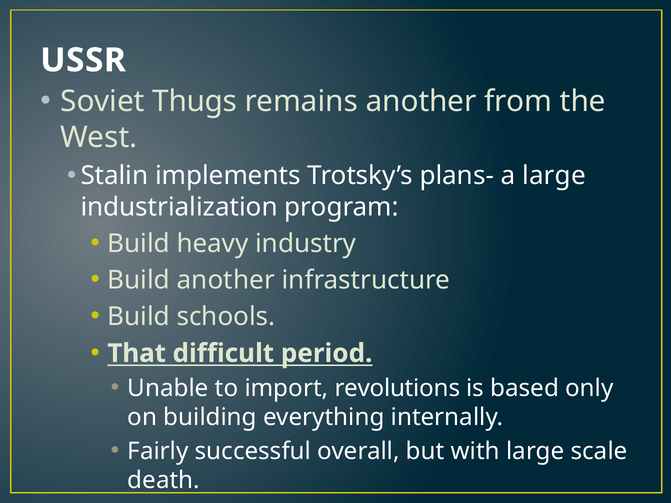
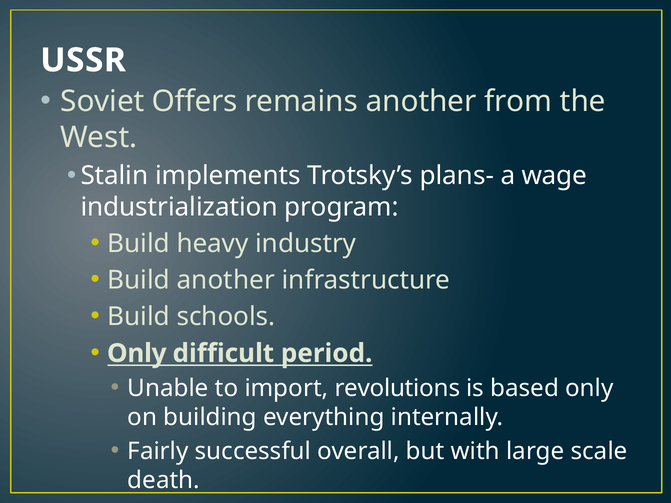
Thugs: Thugs -> Offers
a large: large -> wage
That at (137, 354): That -> Only
